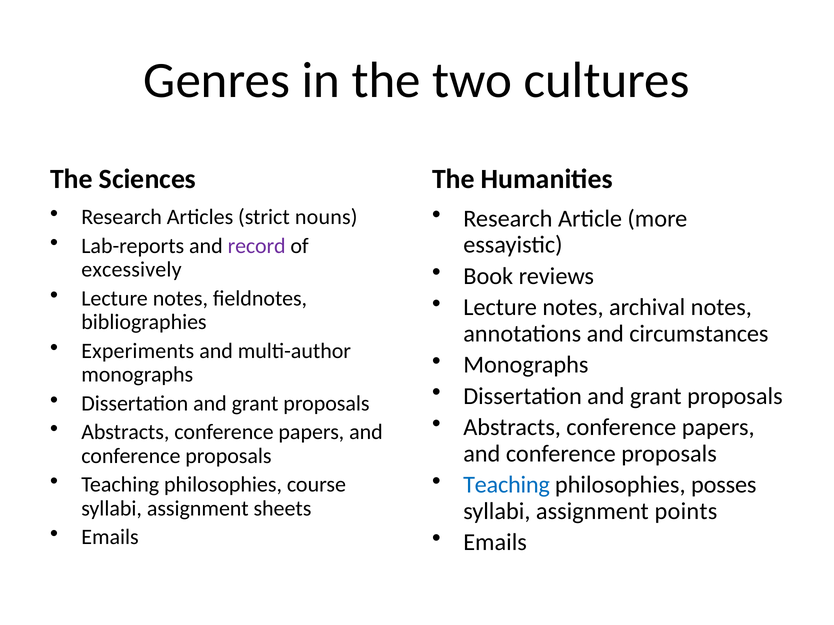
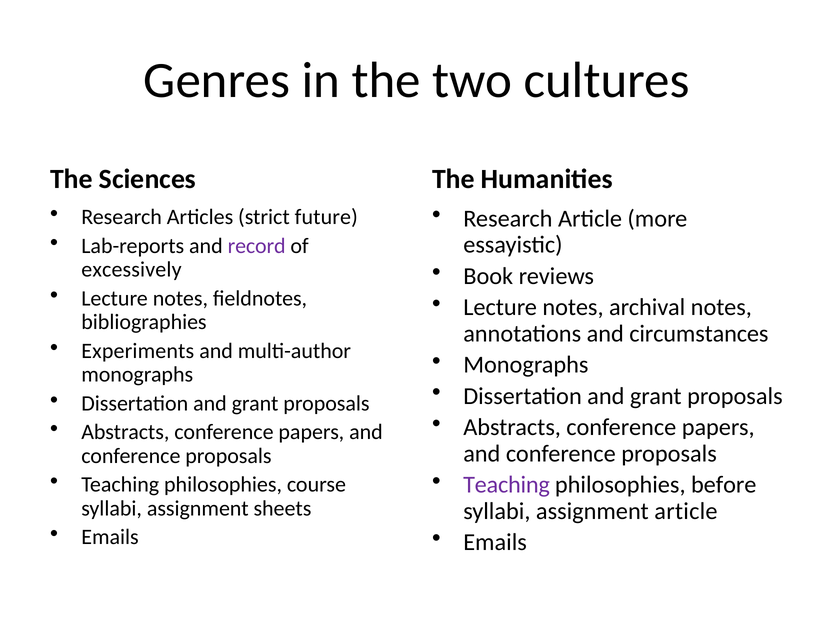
nouns: nouns -> future
Teaching at (506, 485) colour: blue -> purple
posses: posses -> before
assignment points: points -> article
